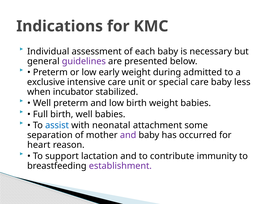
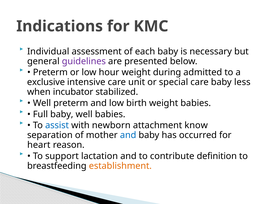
early: early -> hour
Full birth: birth -> baby
neonatal: neonatal -> newborn
some: some -> know
and at (128, 135) colour: purple -> blue
immunity: immunity -> definition
establishment colour: purple -> orange
